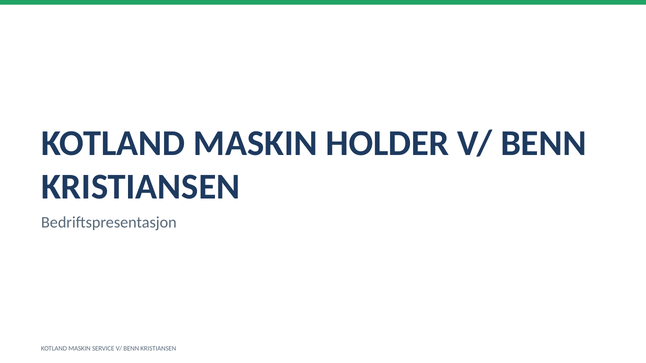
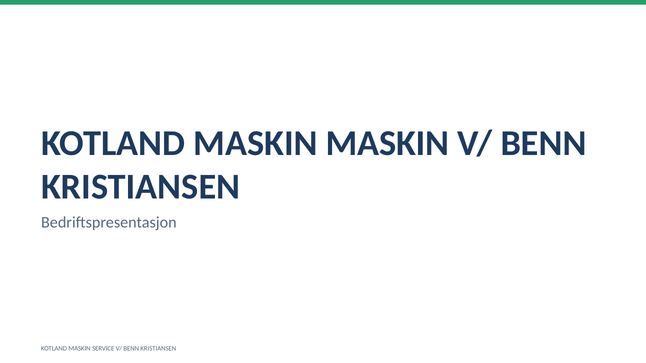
MASKIN HOLDER: HOLDER -> MASKIN
